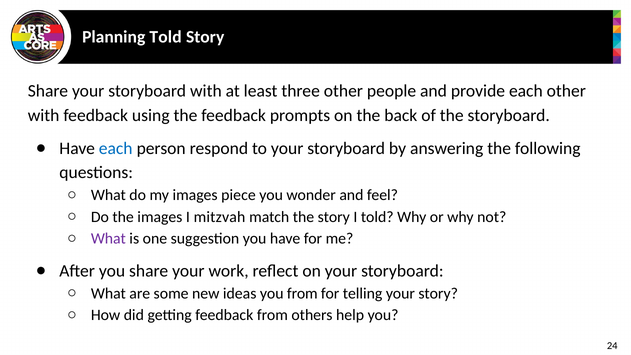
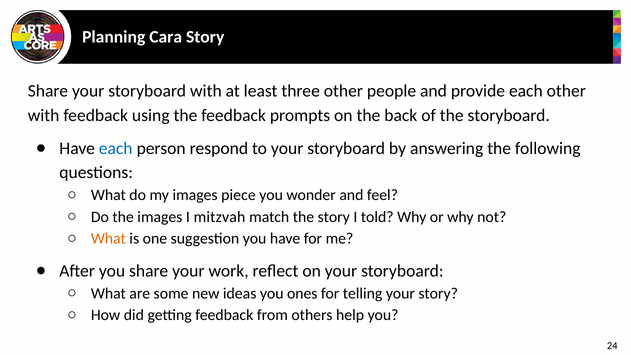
Planning Told: Told -> Cara
What at (108, 239) colour: purple -> orange
you from: from -> ones
